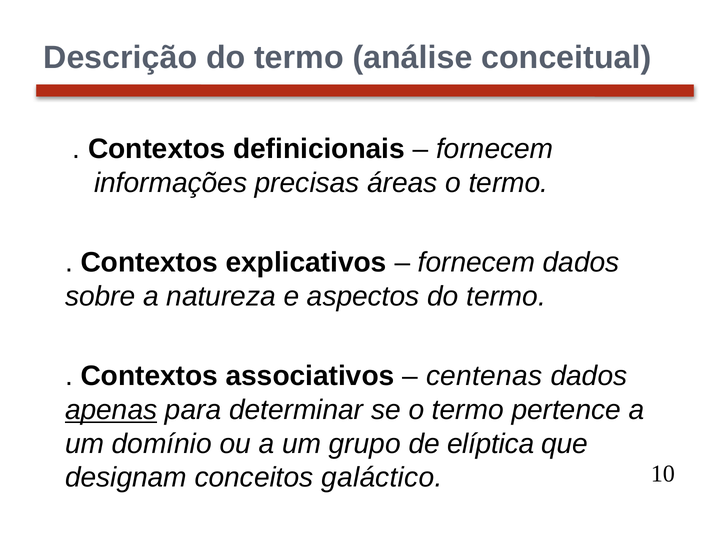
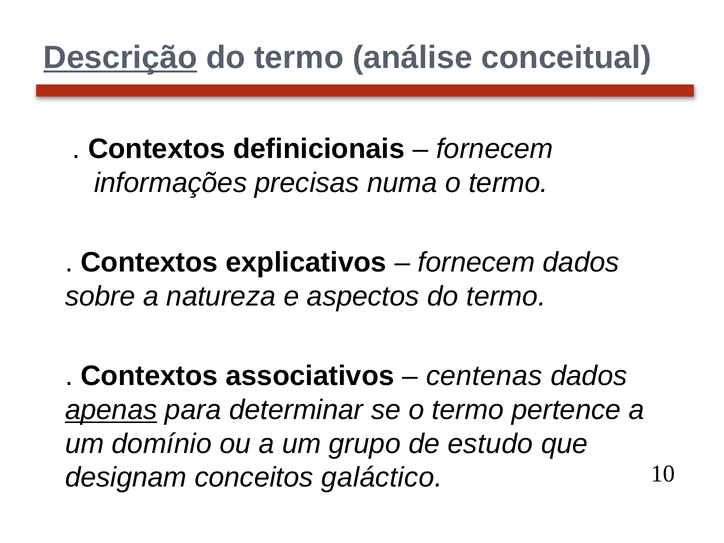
Descrição underline: none -> present
áreas: áreas -> numa
elíptica: elíptica -> estudo
